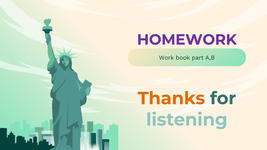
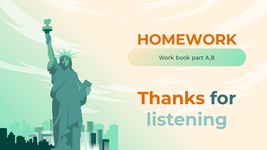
HOMEWORK colour: purple -> orange
